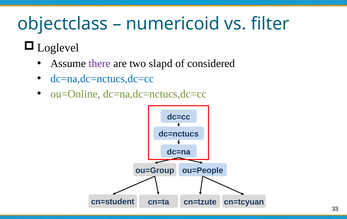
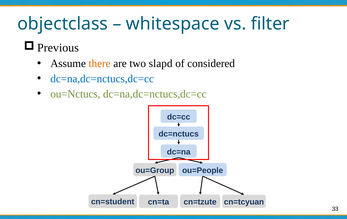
numericoid: numericoid -> whitespace
Loglevel: Loglevel -> Previous
there colour: purple -> orange
ou=Online: ou=Online -> ou=Nctucs
